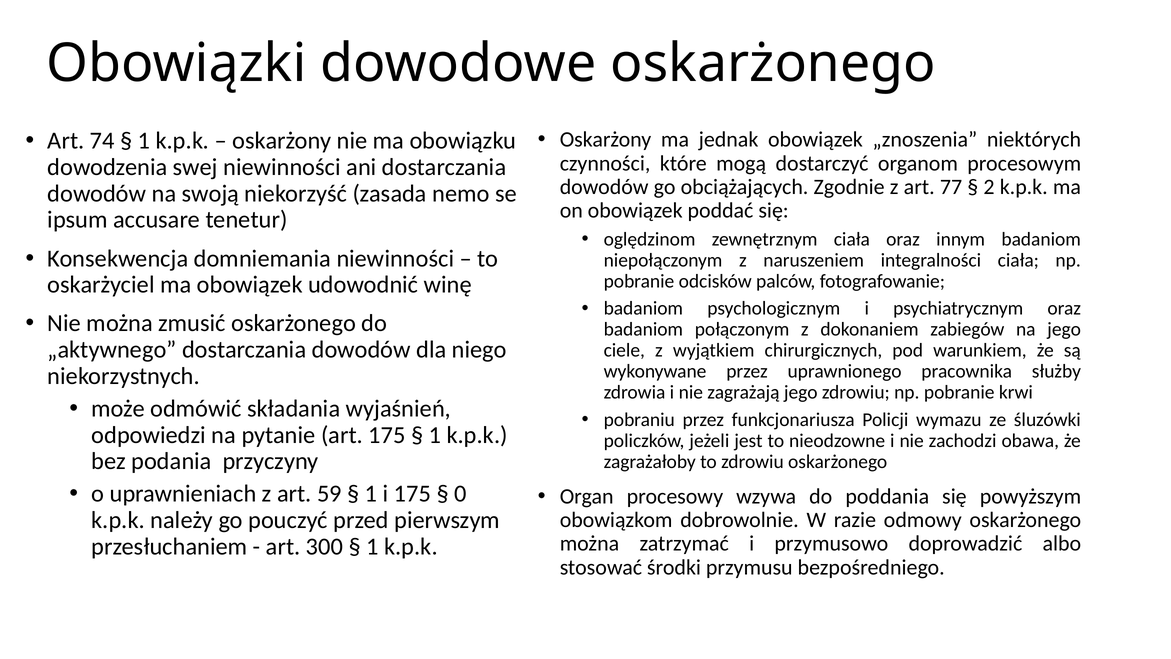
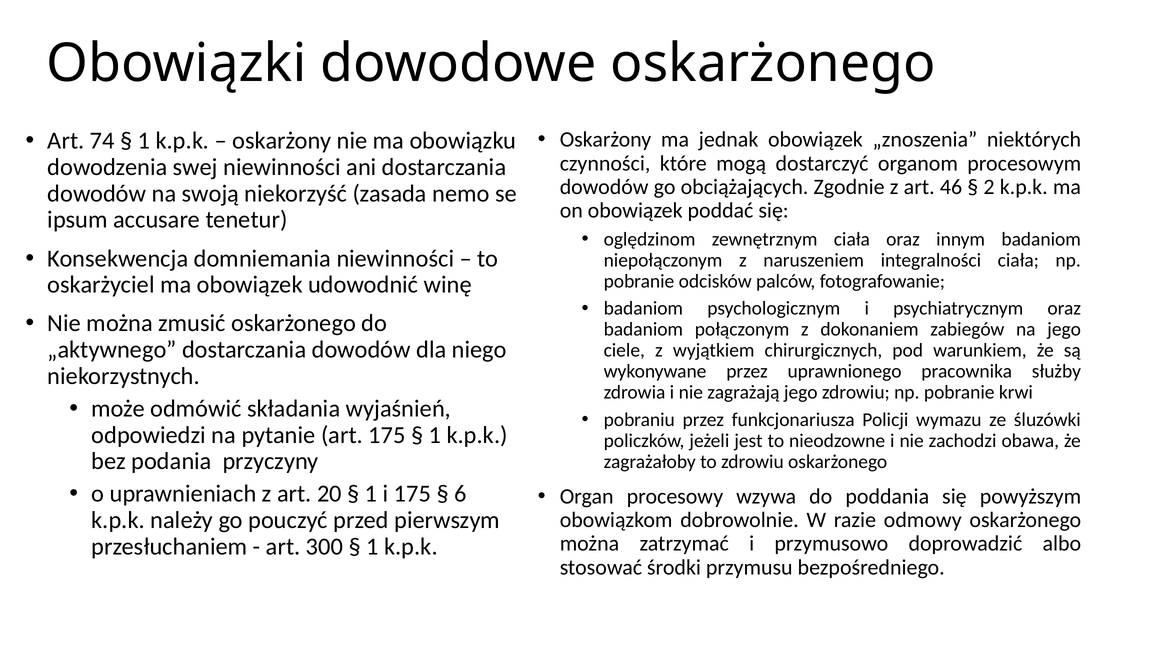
77: 77 -> 46
59: 59 -> 20
0: 0 -> 6
